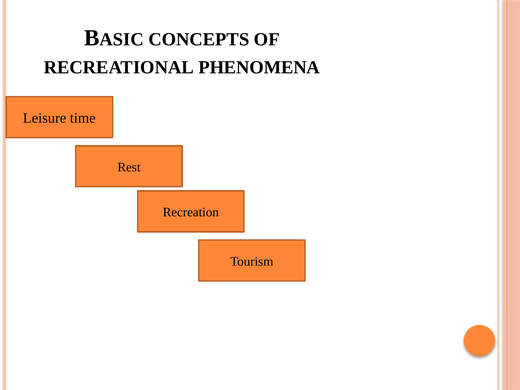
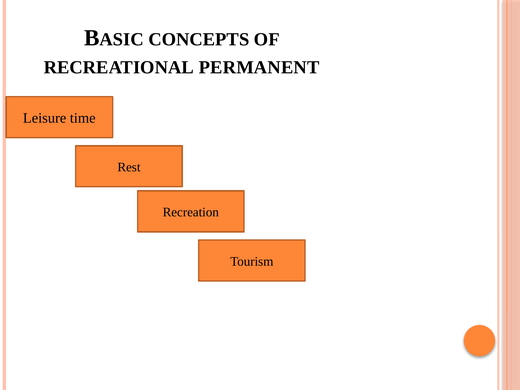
PHENOMENA: PHENOMENA -> PERMANENT
